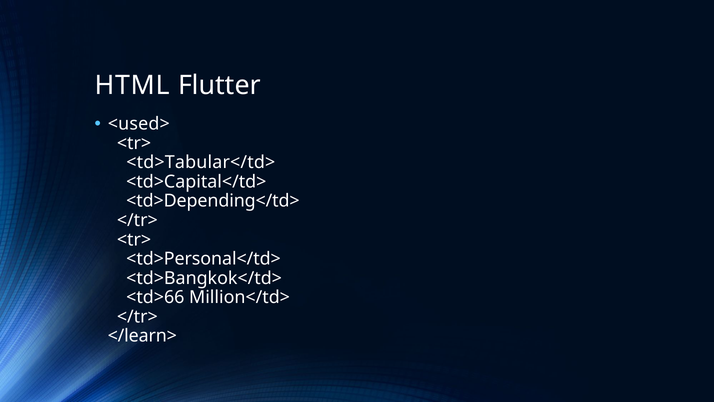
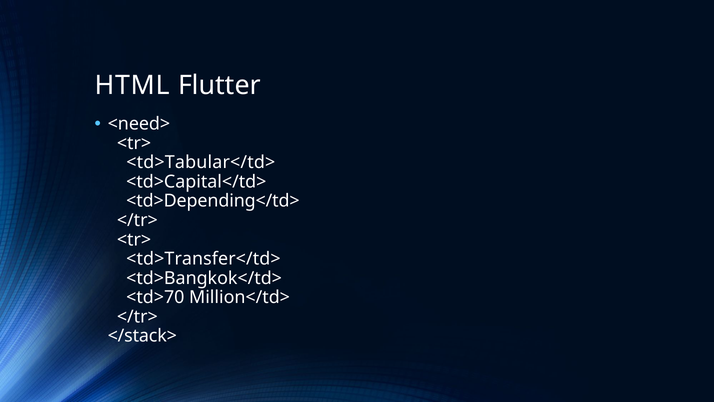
<used>: <used> -> <need>
<td>Personal</td>: <td>Personal</td> -> <td>Transfer</td>
<td>66: <td>66 -> <td>70
</learn>: </learn> -> </stack>
